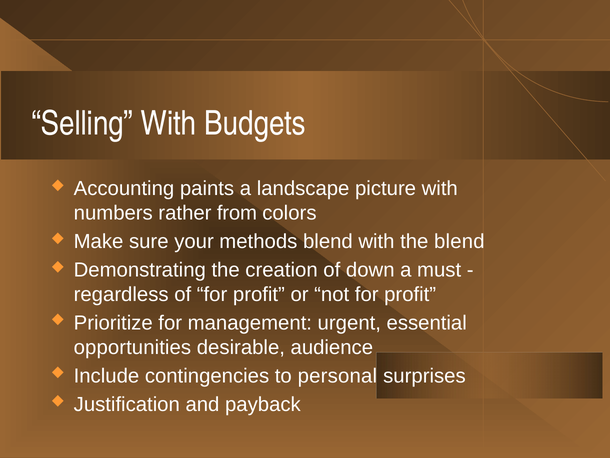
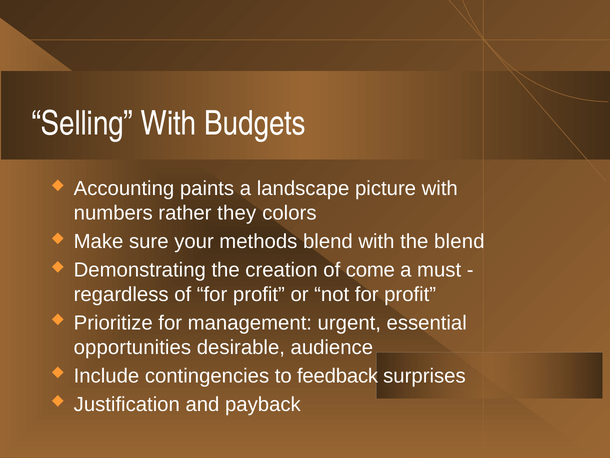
from: from -> they
down: down -> come
personal: personal -> feedback
